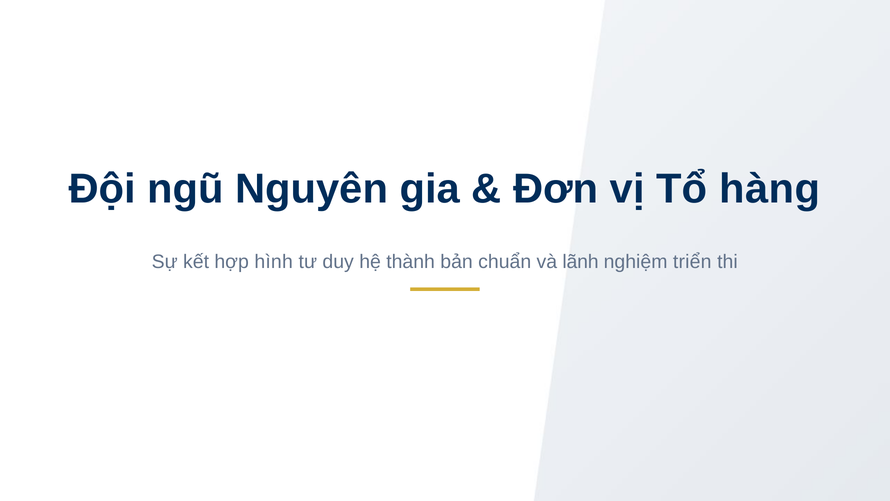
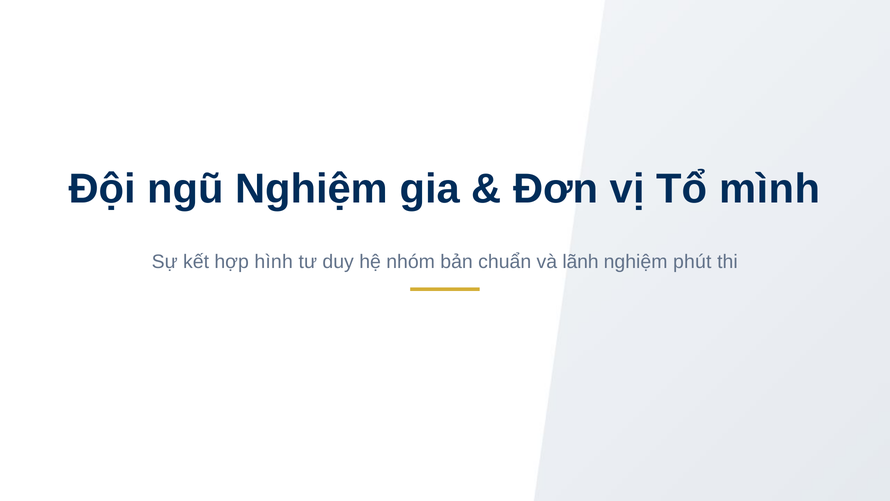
ngũ Nguyên: Nguyên -> Nghiệm
hàng: hàng -> mình
thành: thành -> nhóm
triển: triển -> phút
